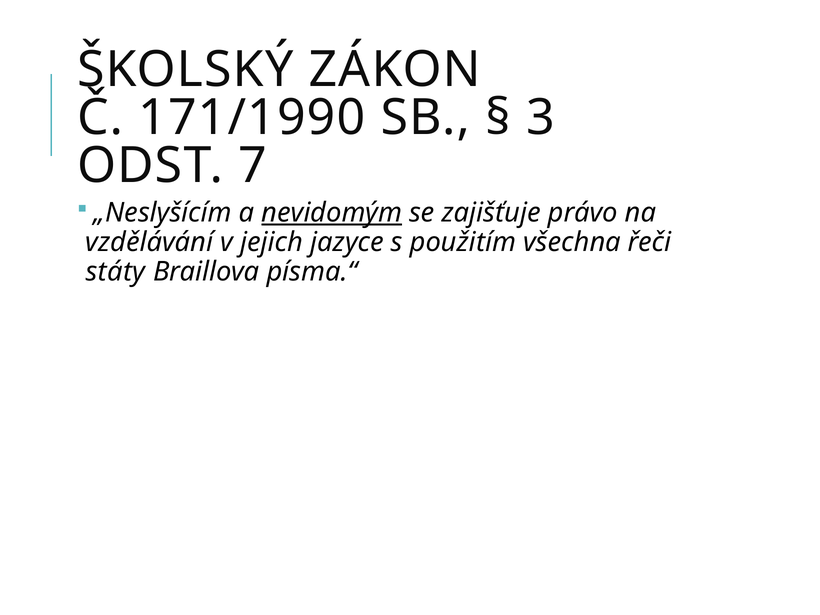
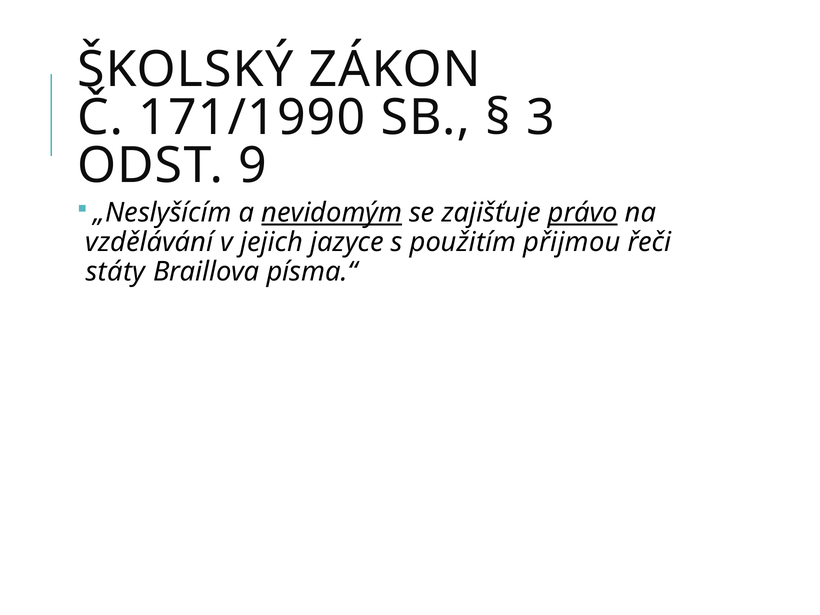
7: 7 -> 9
právo underline: none -> present
všechna: všechna -> přijmou
